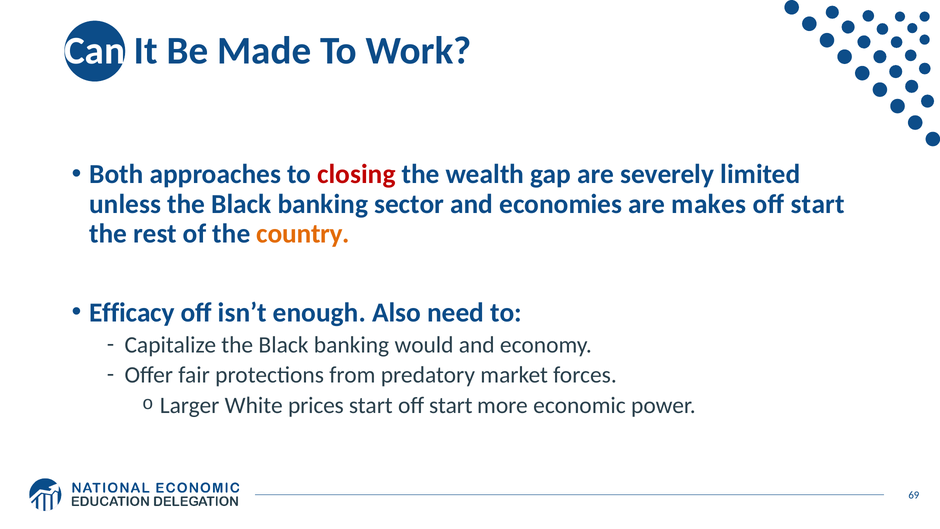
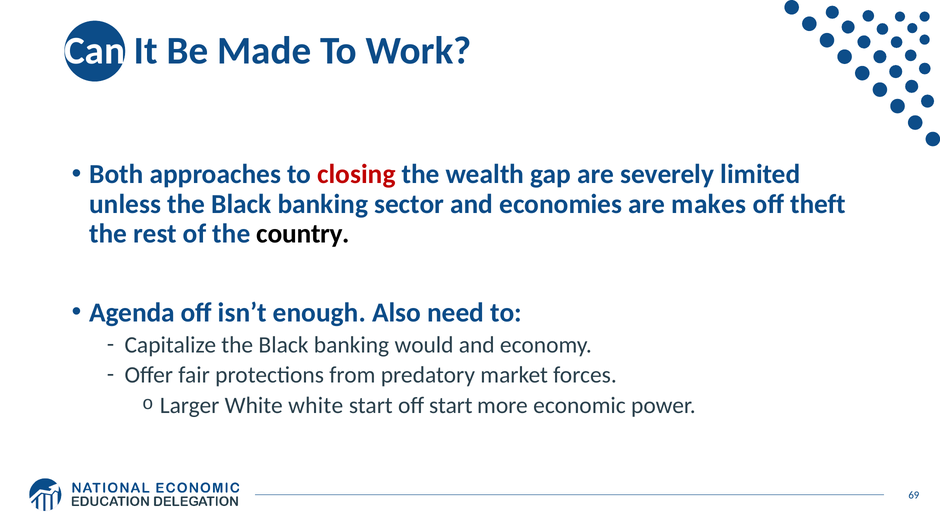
start at (818, 204): start -> theft
country colour: orange -> black
Efficacy: Efficacy -> Agenda
White prices: prices -> white
